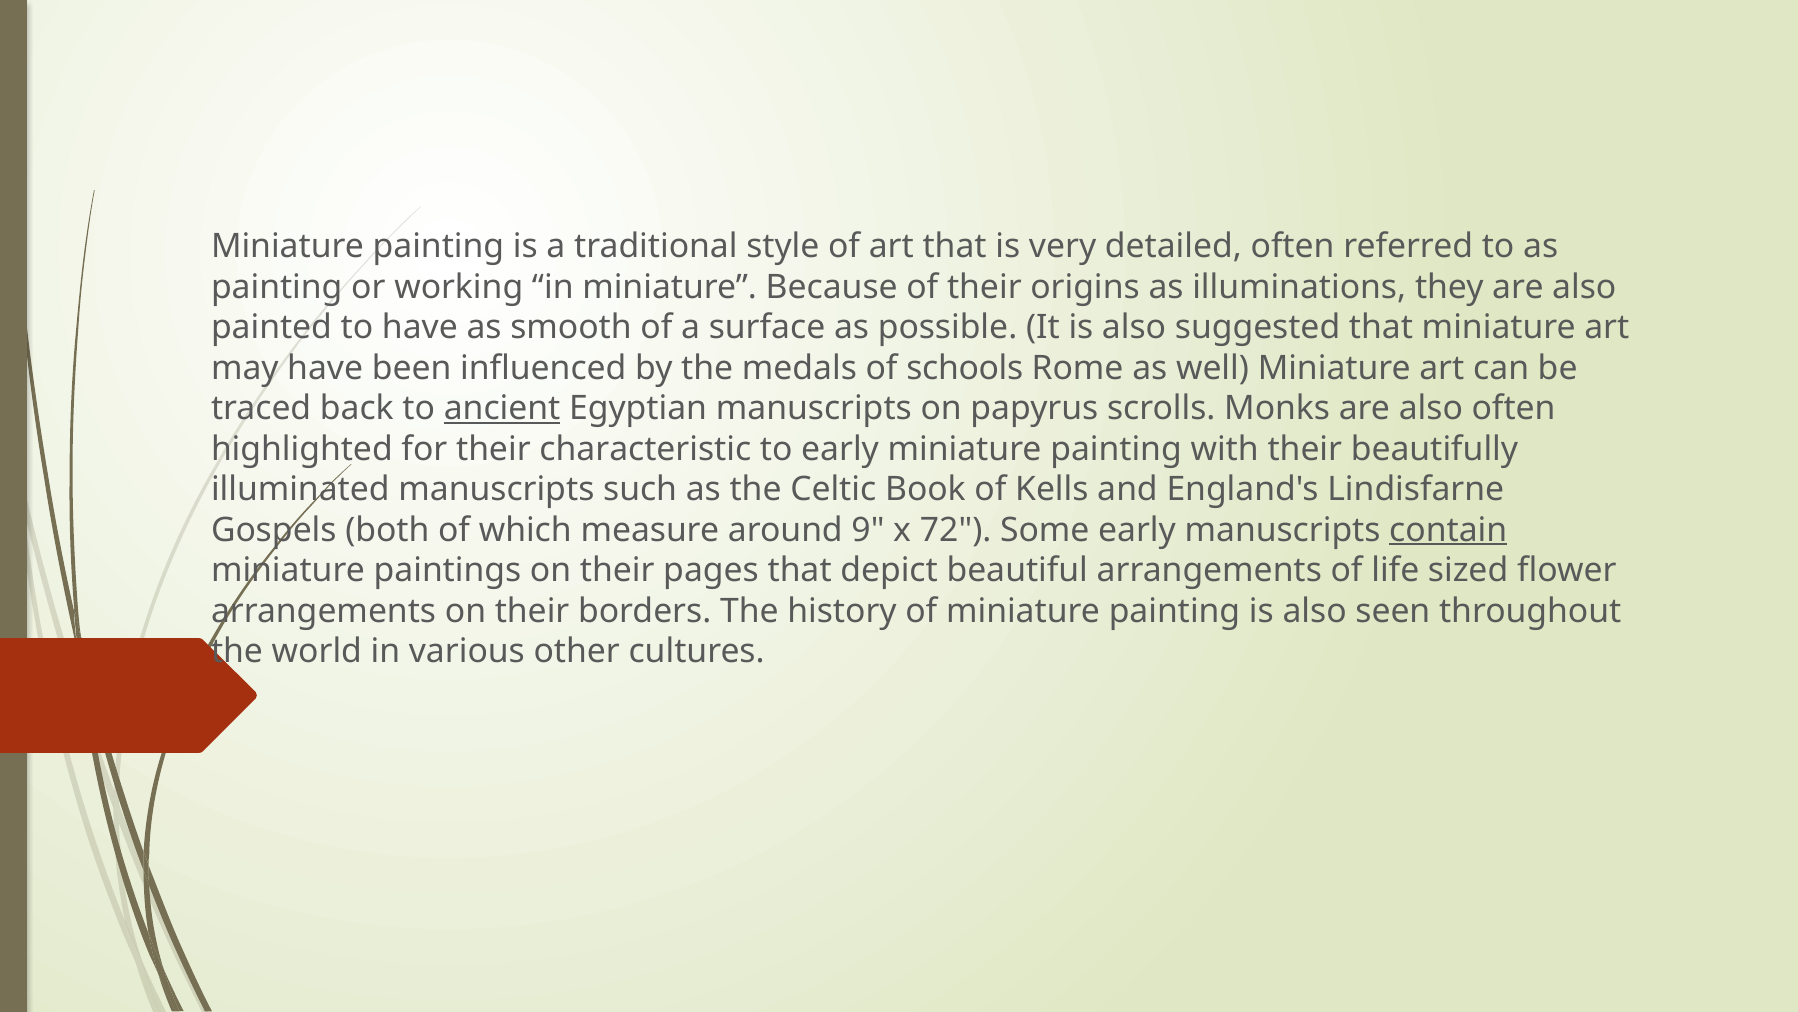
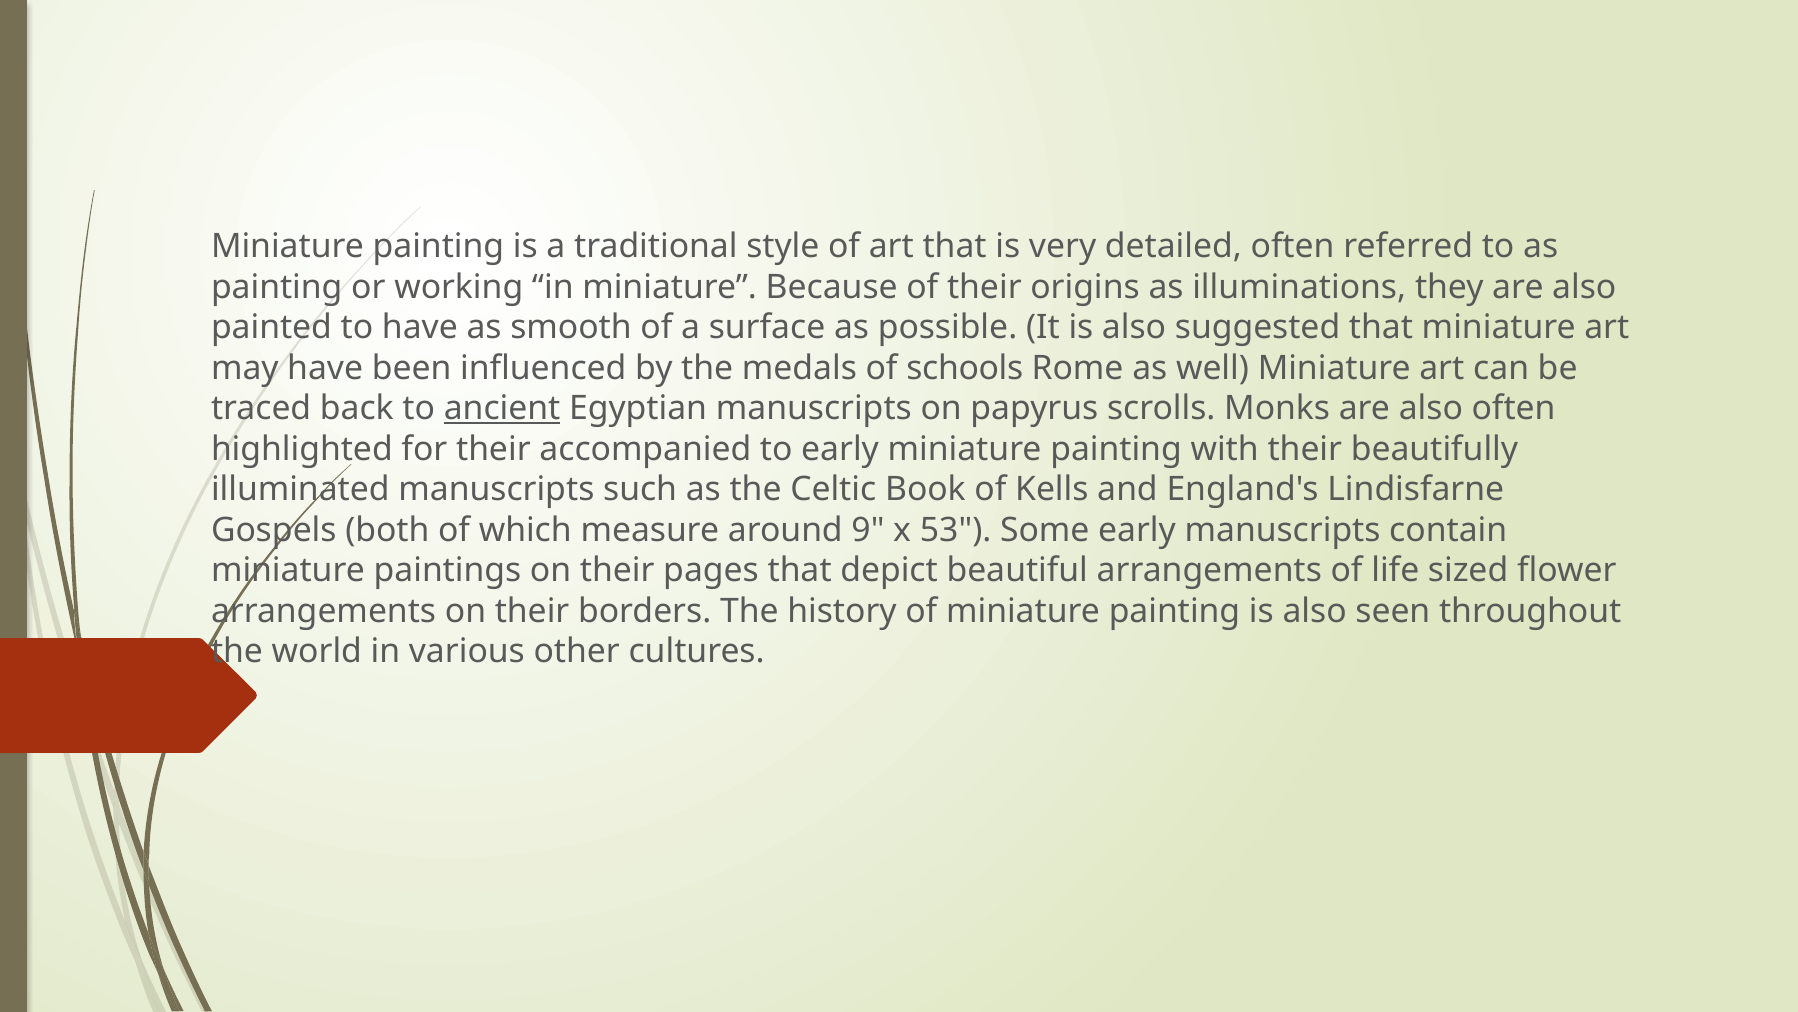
characteristic: characteristic -> accompanied
72: 72 -> 53
contain underline: present -> none
